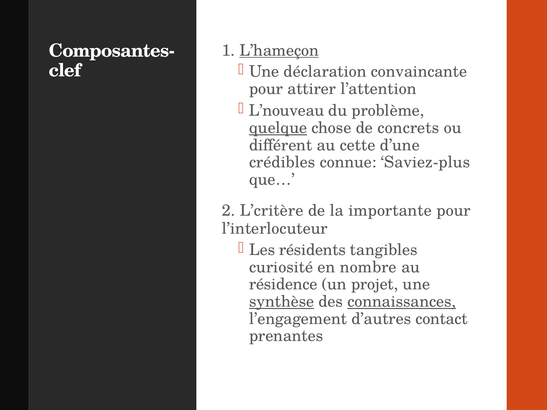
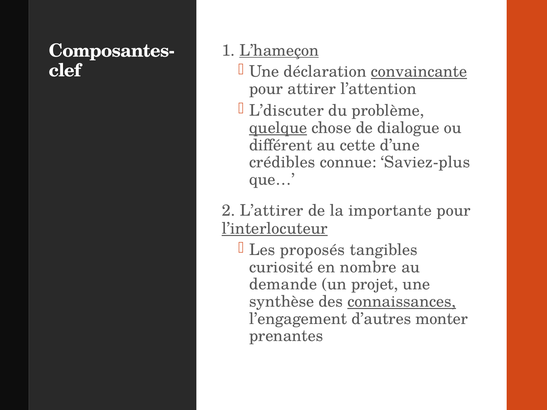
convaincante underline: none -> present
L’nouveau: L’nouveau -> L’discuter
concrets: concrets -> dialogue
L’critère: L’critère -> L’attirer
l’interlocuteur underline: none -> present
résidents: résidents -> proposés
résidence: résidence -> demande
synthèse underline: present -> none
contact: contact -> monter
